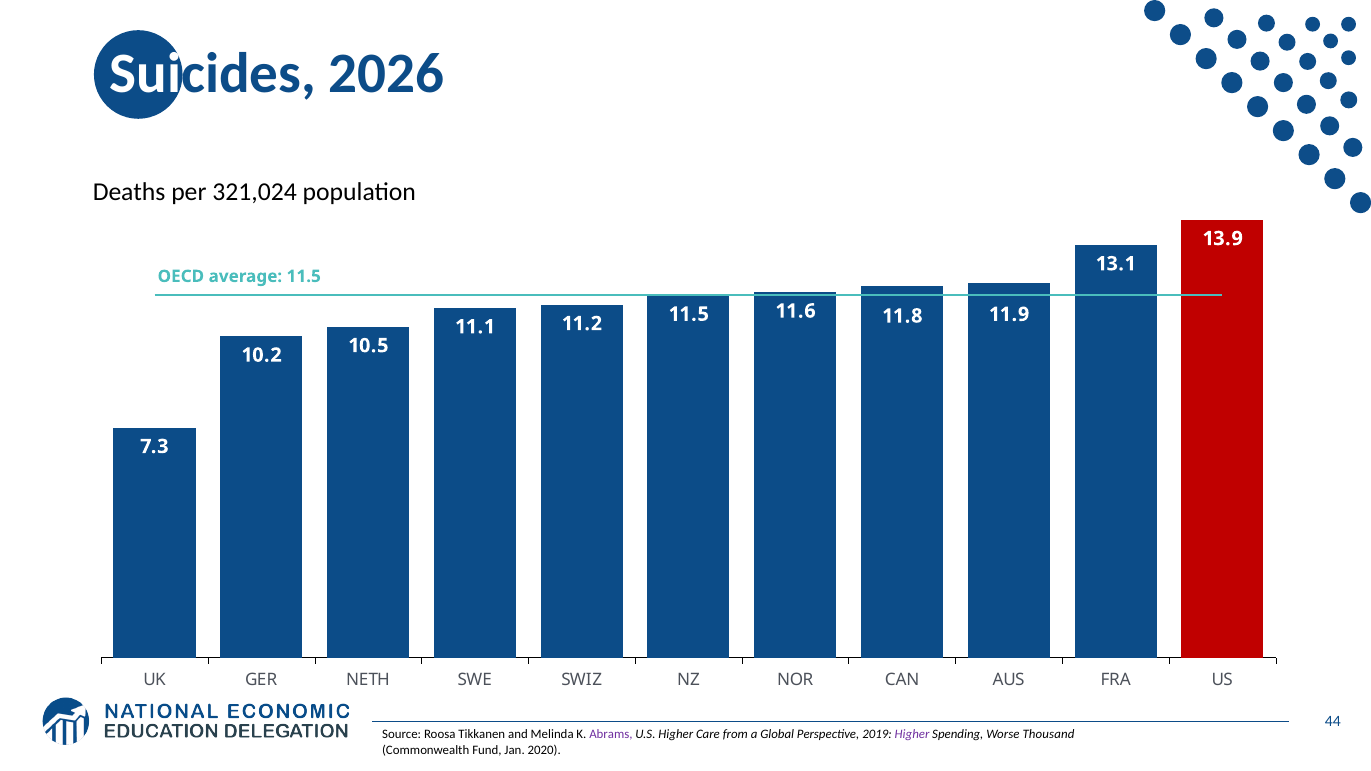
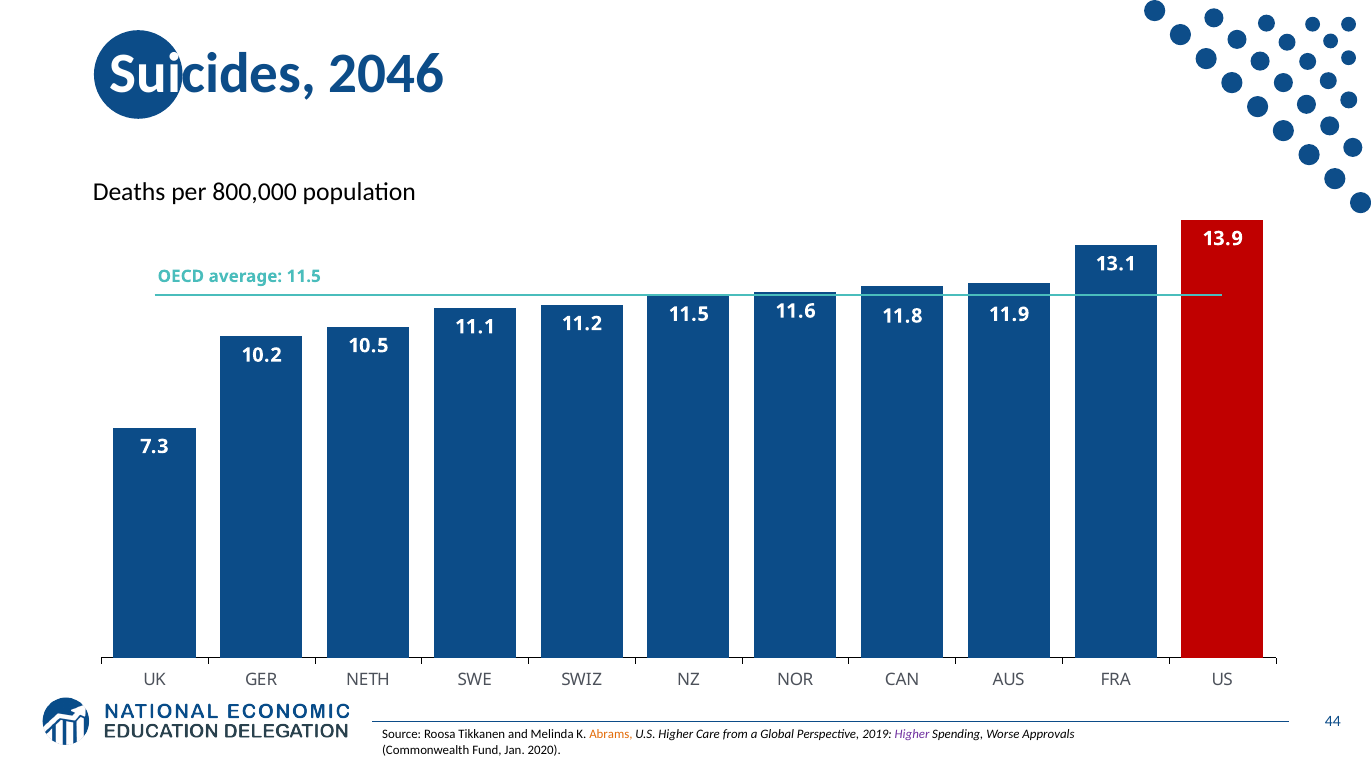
2026: 2026 -> 2046
321,024: 321,024 -> 800,000
Abrams colour: purple -> orange
Thousand: Thousand -> Approvals
